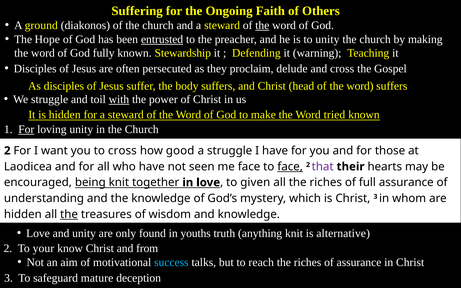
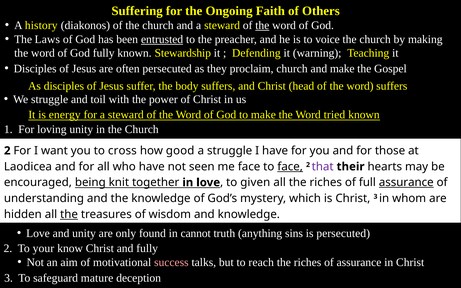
ground: ground -> history
Hope: Hope -> Laws
to unity: unity -> voice
proclaim delude: delude -> church
and cross: cross -> make
with underline: present -> none
is hidden: hidden -> energy
For at (26, 129) underline: present -> none
assurance at (406, 183) underline: none -> present
youths: youths -> cannot
anything knit: knit -> sins
is alternative: alternative -> persecuted
and from: from -> fully
success colour: light blue -> pink
